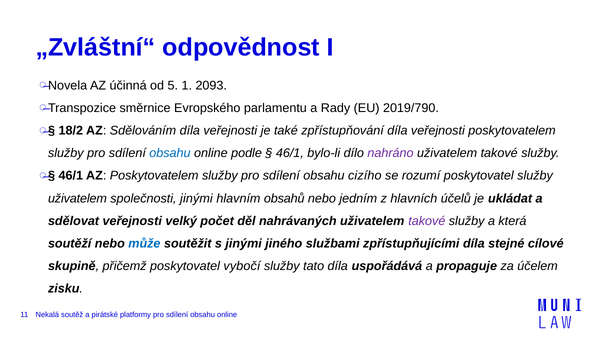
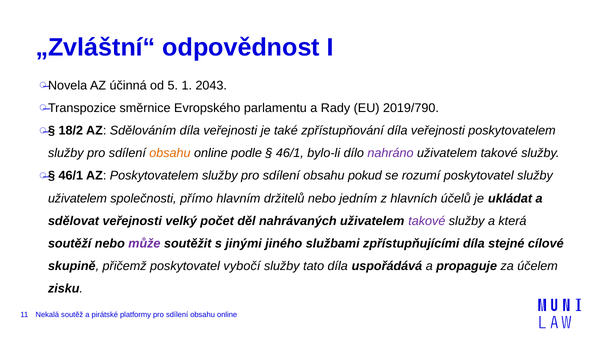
2093: 2093 -> 2043
obsahu at (170, 153) colour: blue -> orange
cizího: cizího -> pokud
společnosti jinými: jinými -> přímo
obsahů: obsahů -> držitelů
může colour: blue -> purple
